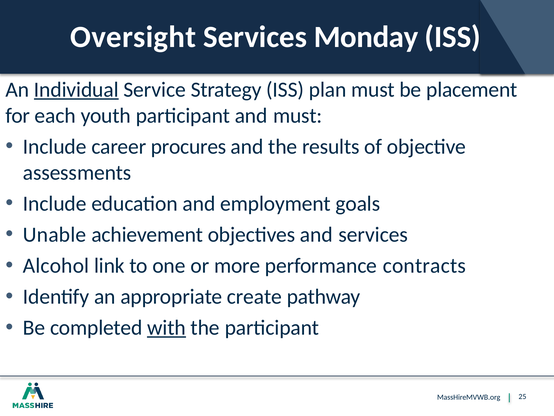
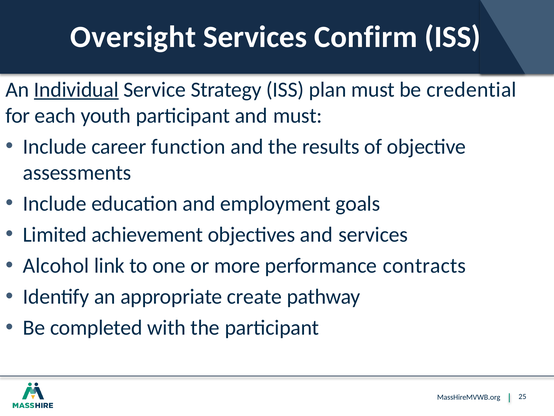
Monday: Monday -> Confirm
placement: placement -> credential
procures: procures -> function
Unable: Unable -> Limited
with underline: present -> none
